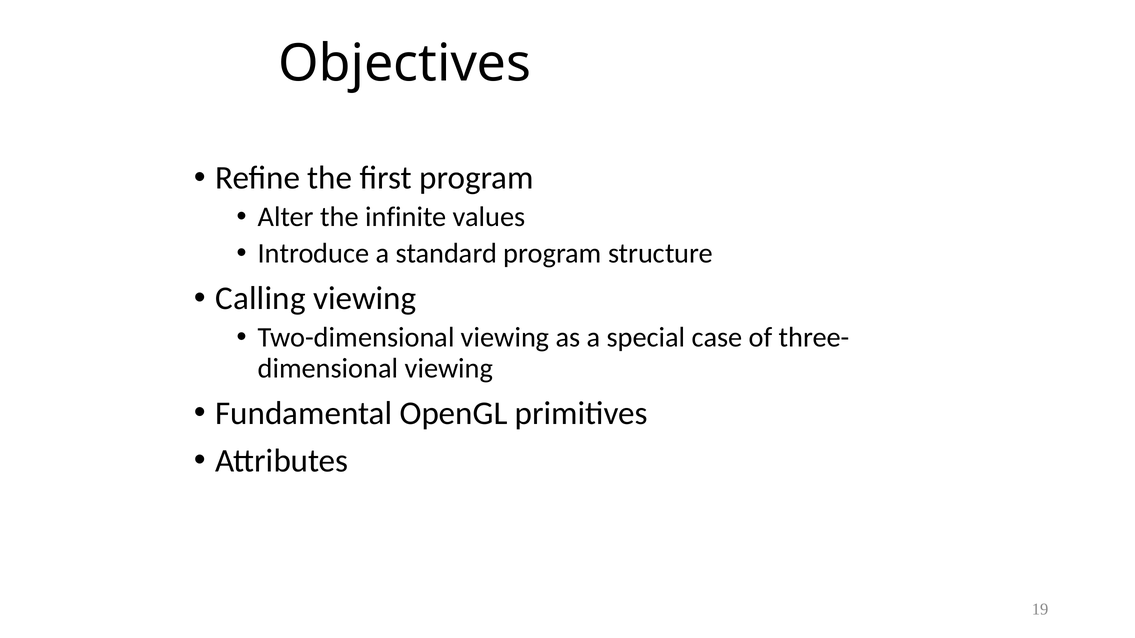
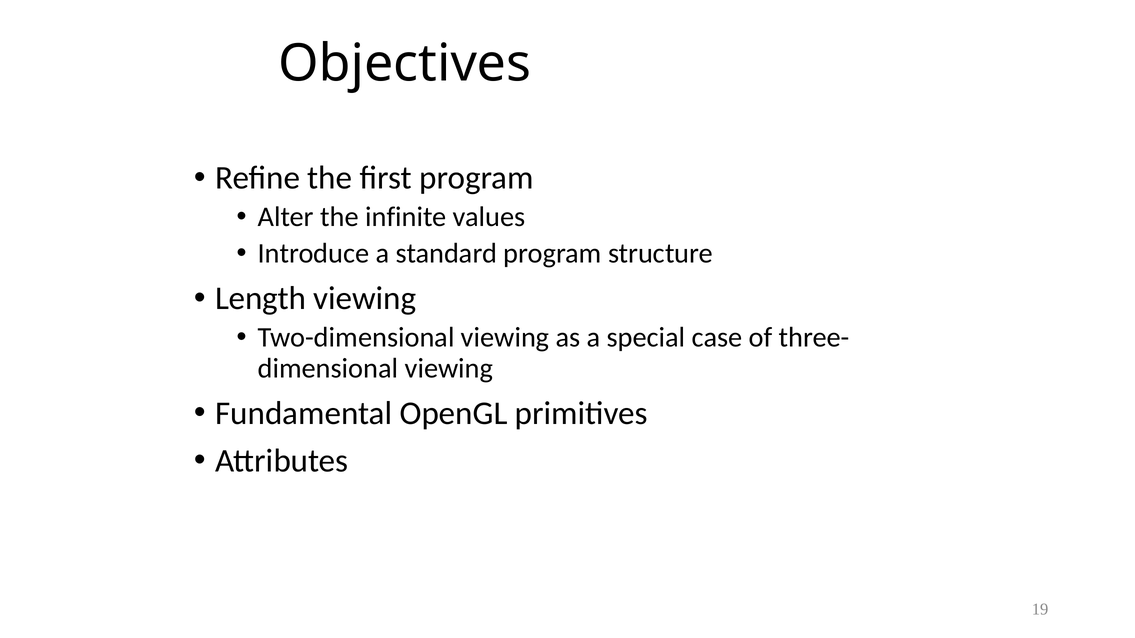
Calling: Calling -> Length
